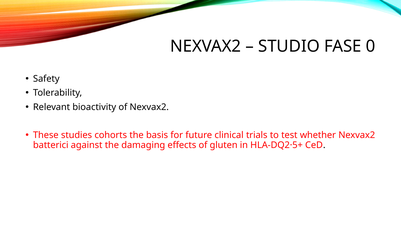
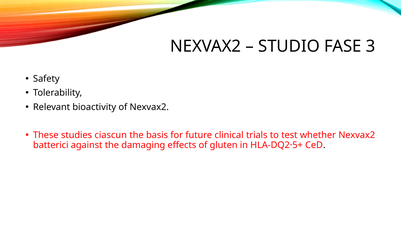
0: 0 -> 3
cohorts: cohorts -> ciascun
